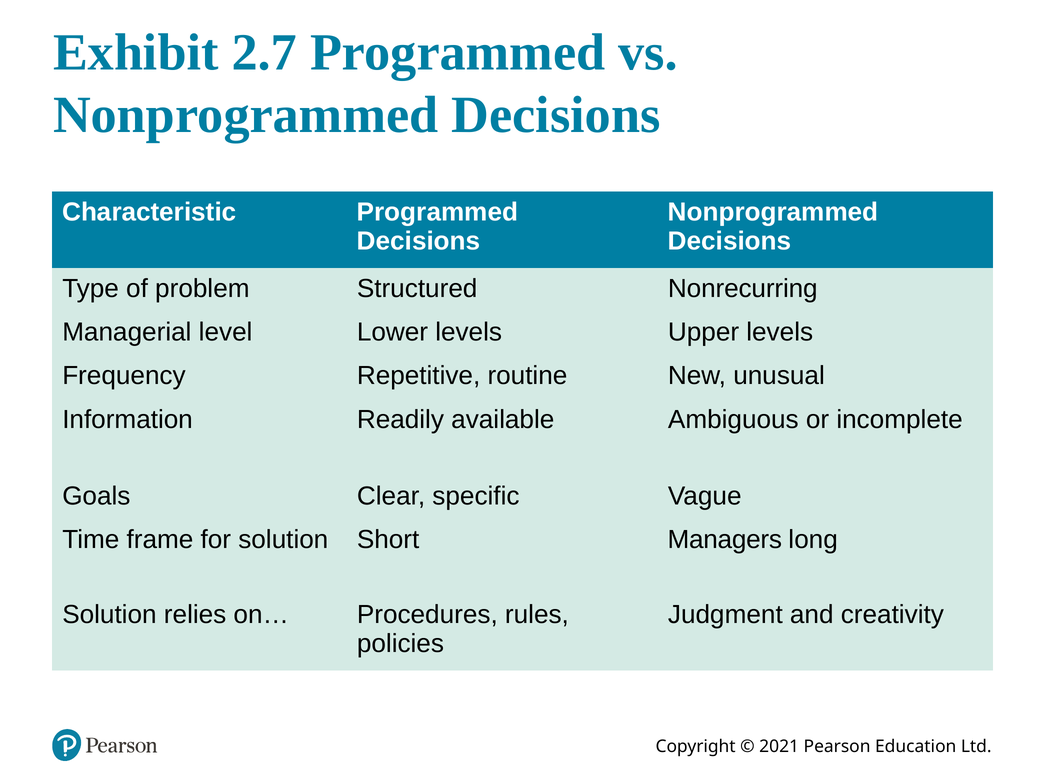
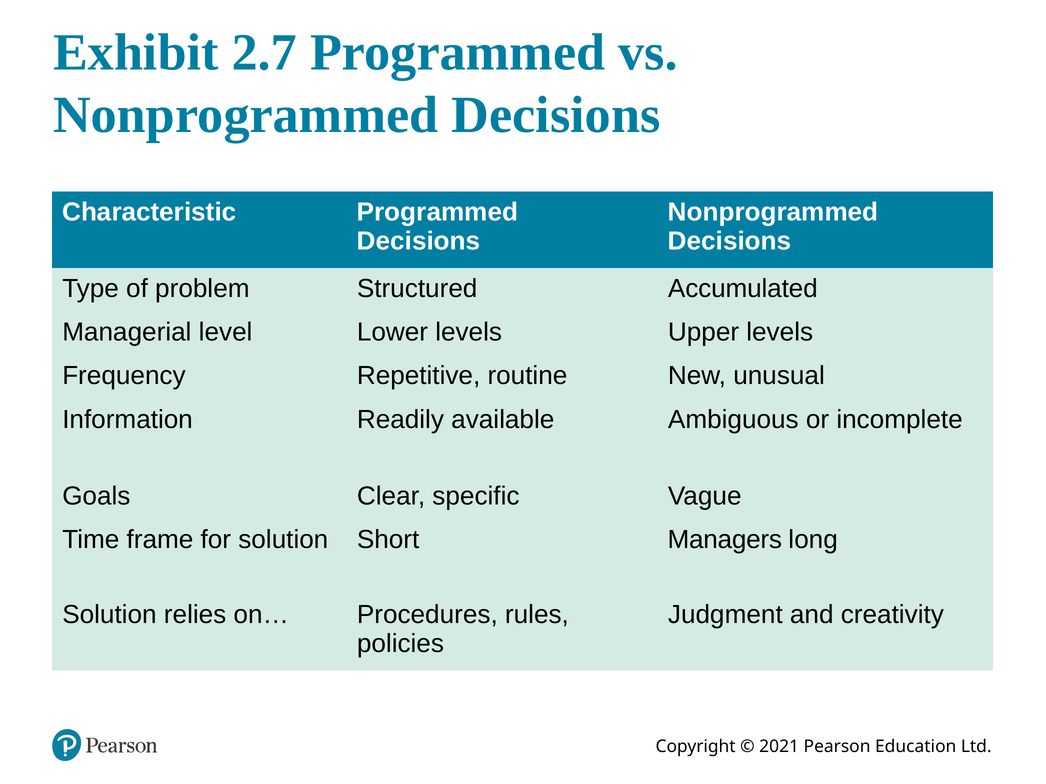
Nonrecurring: Nonrecurring -> Accumulated
